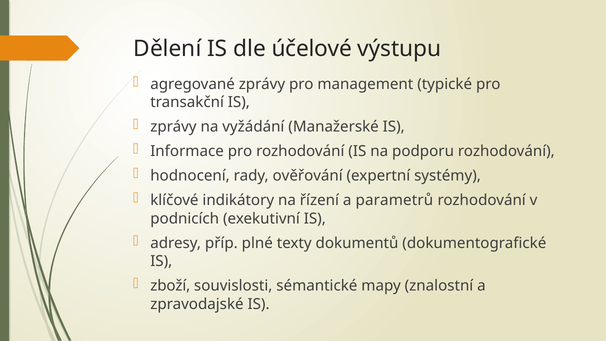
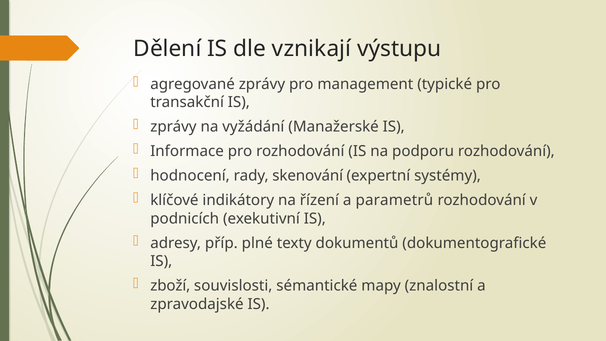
účelové: účelové -> vznikají
ověřování: ověřování -> skenování
